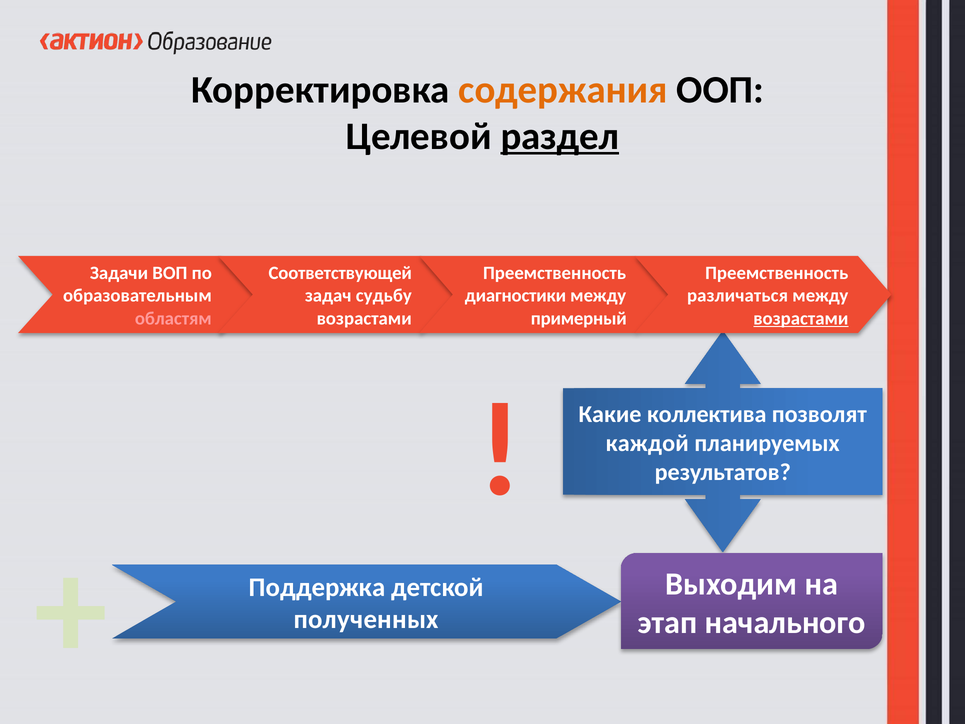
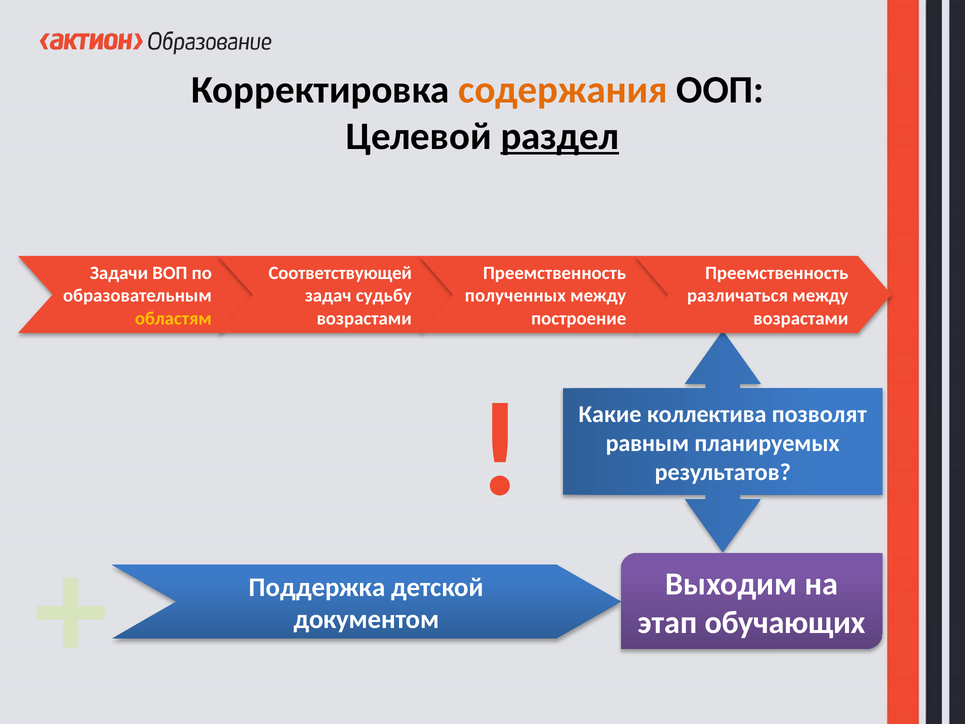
диагностики: диагностики -> полученных
областям colour: pink -> yellow
примерный: примерный -> построение
возрастами at (801, 318) underline: present -> none
каждой: каждой -> равным
полученных: полученных -> документом
начального: начального -> обучающих
